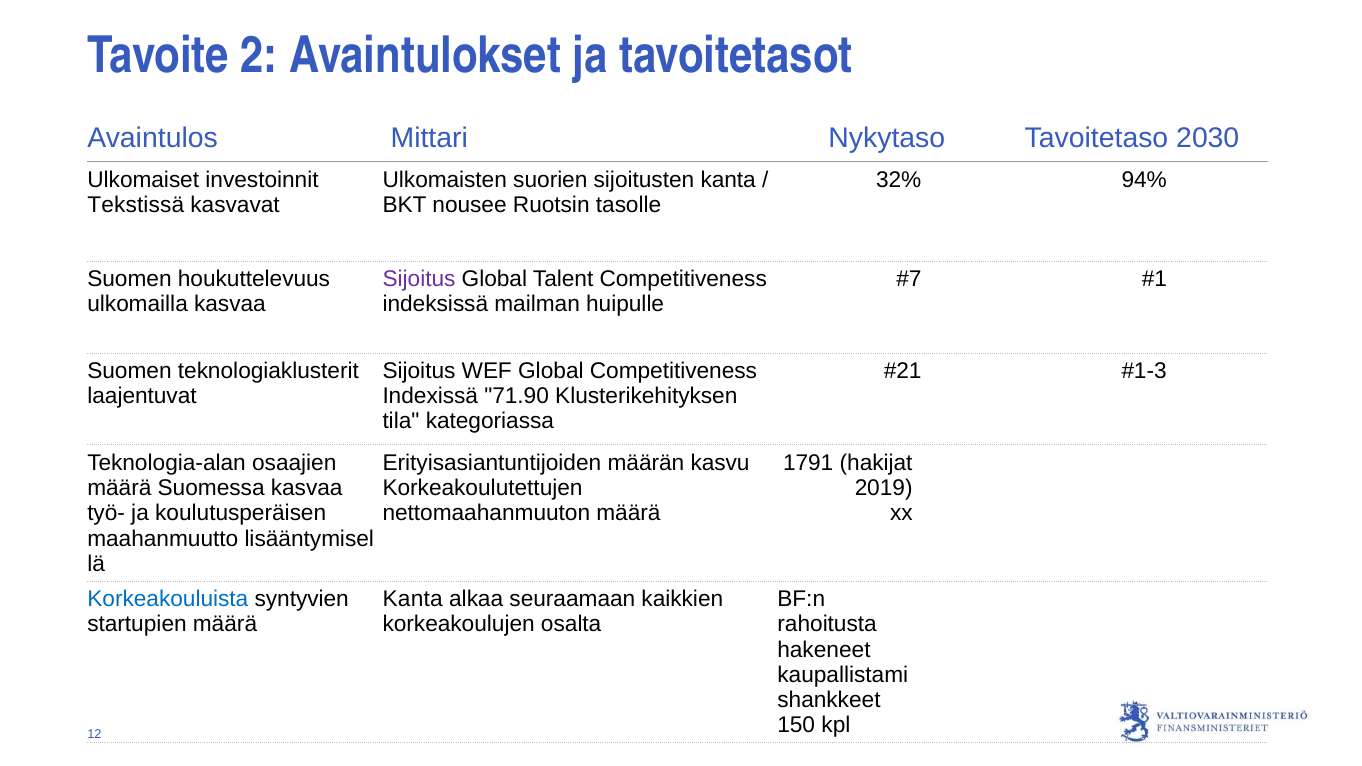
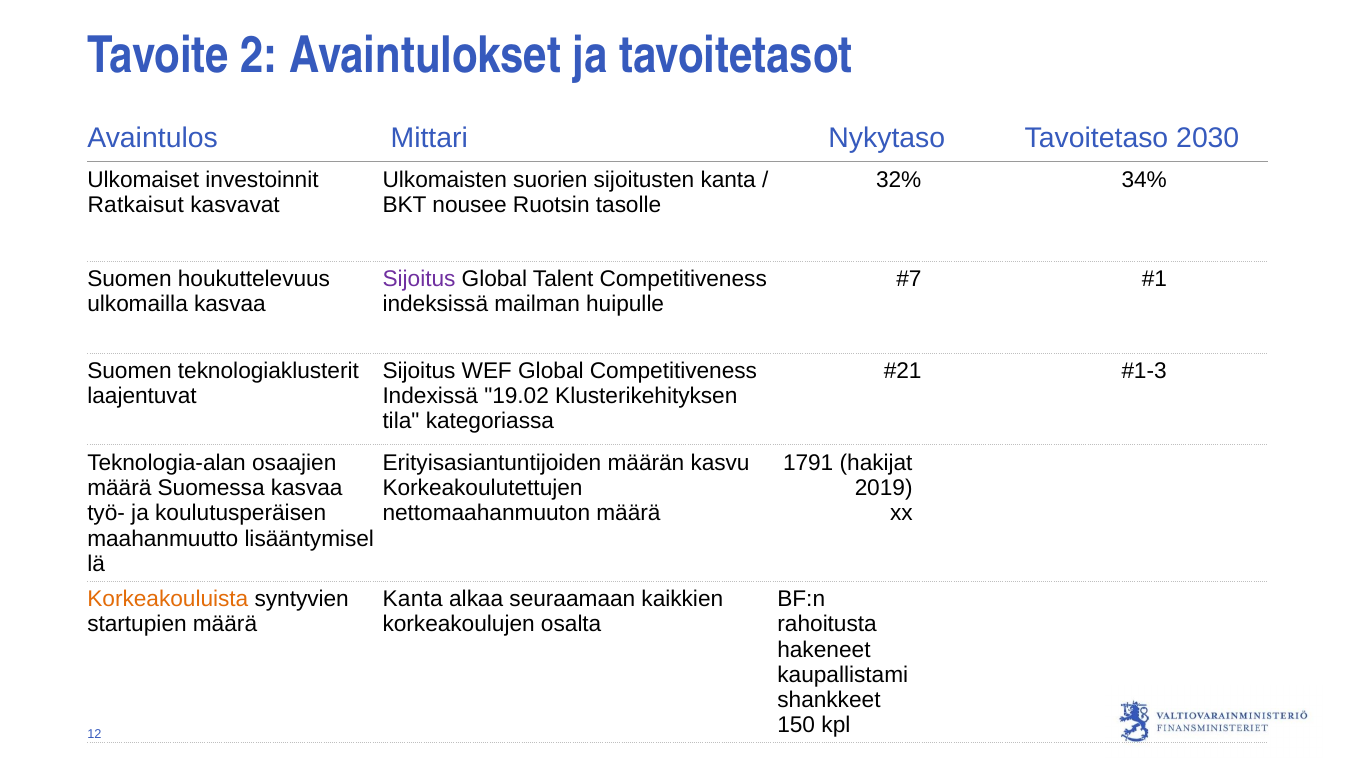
94%: 94% -> 34%
Tekstissä: Tekstissä -> Ratkaisut
71.90: 71.90 -> 19.02
Korkeakouluista colour: blue -> orange
